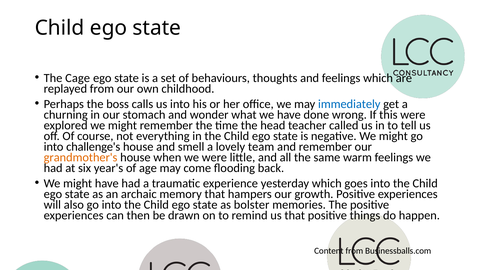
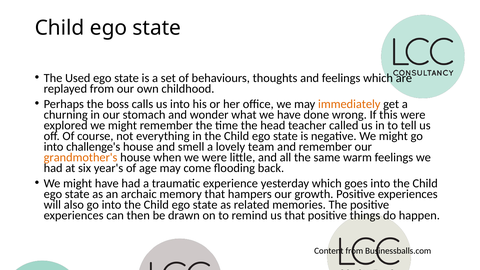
Cage: Cage -> Used
immediately colour: blue -> orange
bolster: bolster -> related
